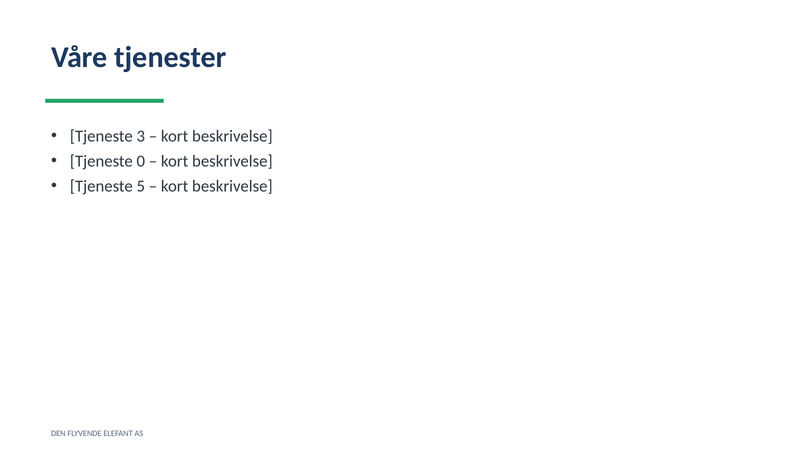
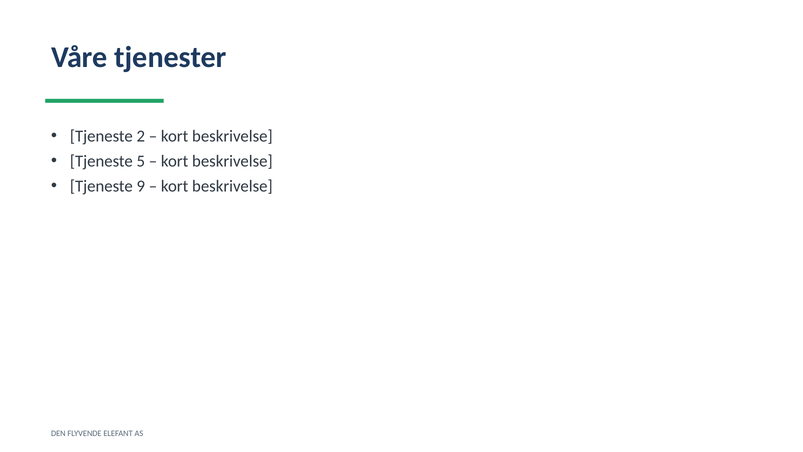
3: 3 -> 2
0: 0 -> 5
5: 5 -> 9
